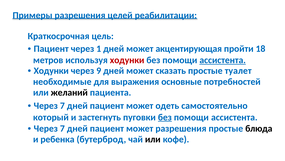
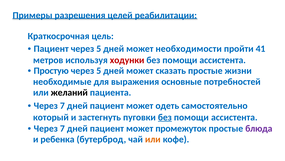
Пациент через 1: 1 -> 5
акцентирующая: акцентирующая -> необходимости
18: 18 -> 41
ассистента at (223, 60) underline: present -> none
Ходунки at (51, 70): Ходунки -> Простую
9 at (99, 70): 9 -> 5
туалет: туалет -> жизни
может разрешения: разрешения -> промежуток
блюда colour: black -> purple
или at (153, 139) colour: black -> orange
